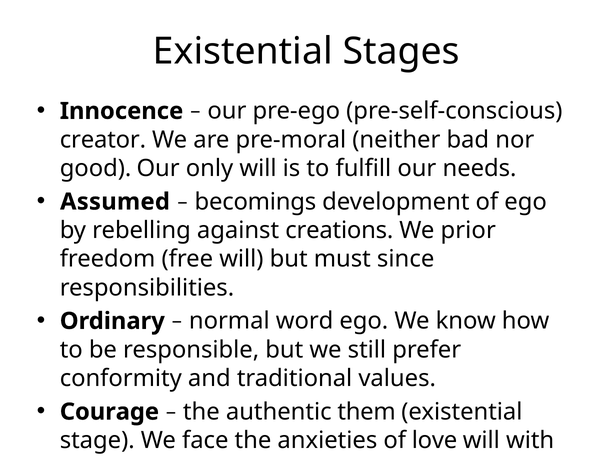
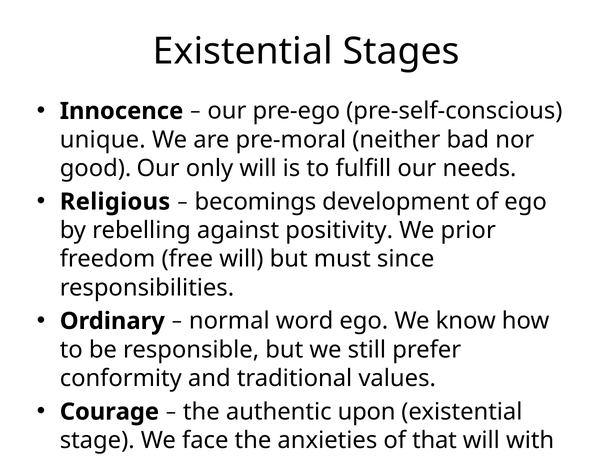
creator: creator -> unique
Assumed: Assumed -> Religious
creations: creations -> positivity
them: them -> upon
love: love -> that
